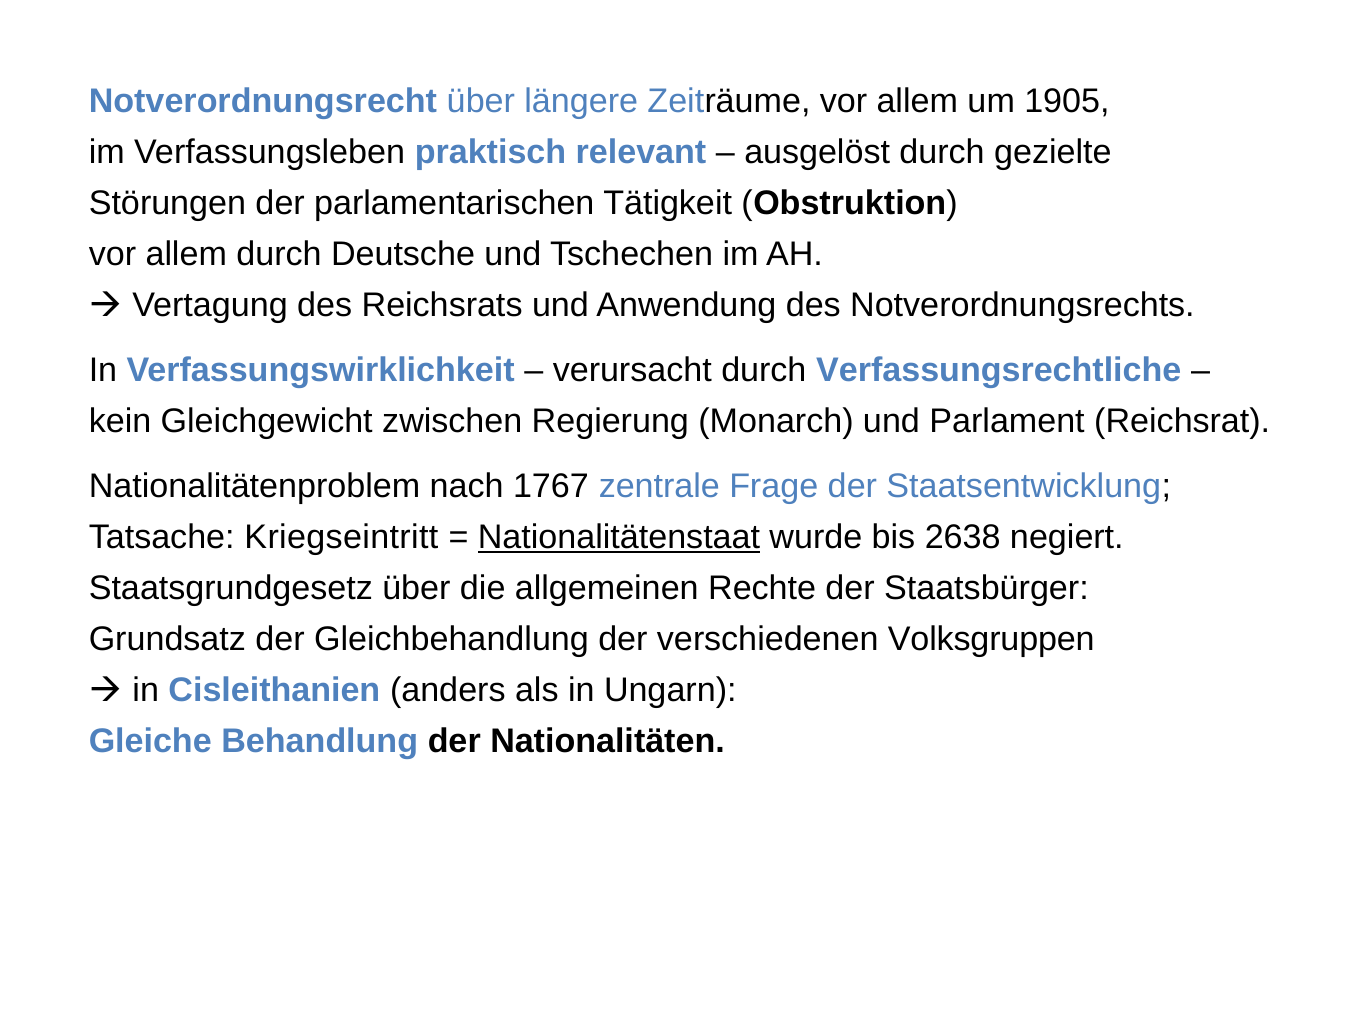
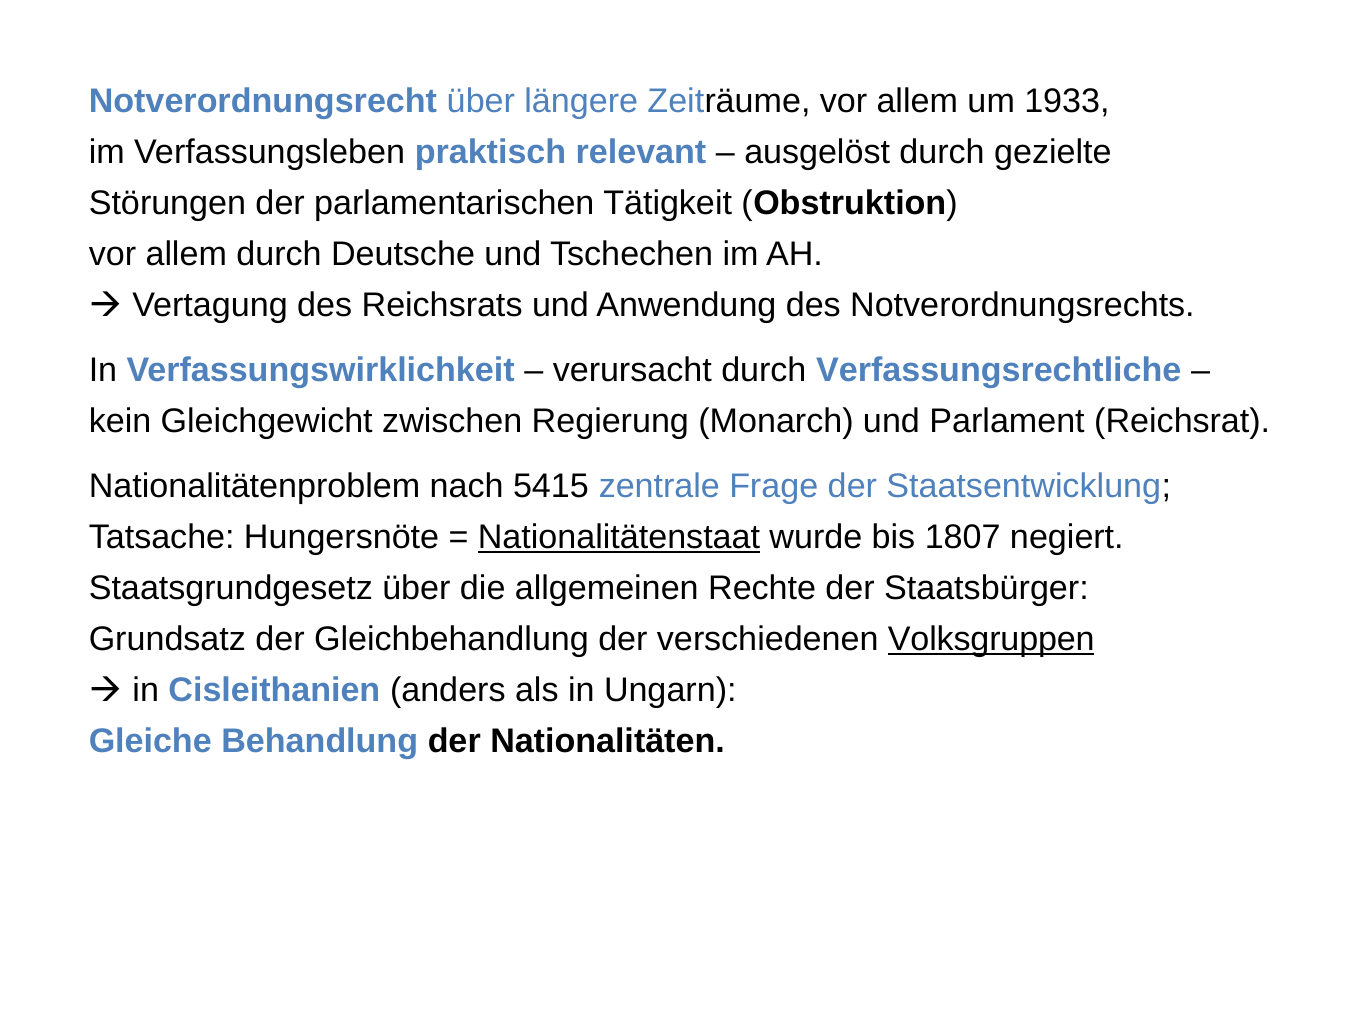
1905: 1905 -> 1933
1767: 1767 -> 5415
Kriegseintritt: Kriegseintritt -> Hungersnöte
2638: 2638 -> 1807
Volksgruppen underline: none -> present
